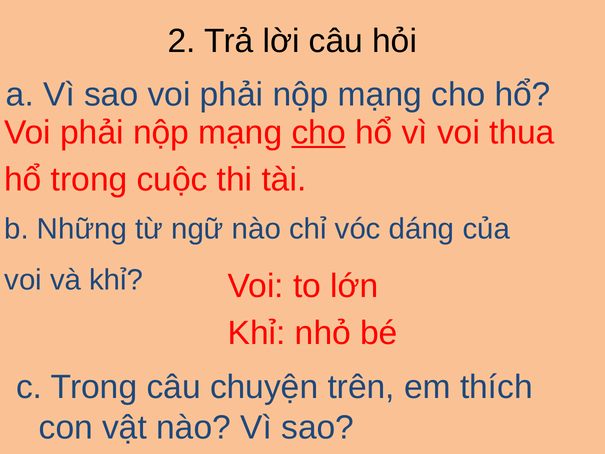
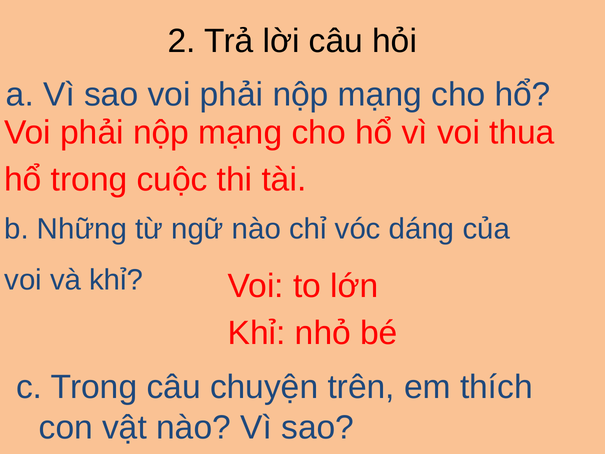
cho at (319, 132) underline: present -> none
